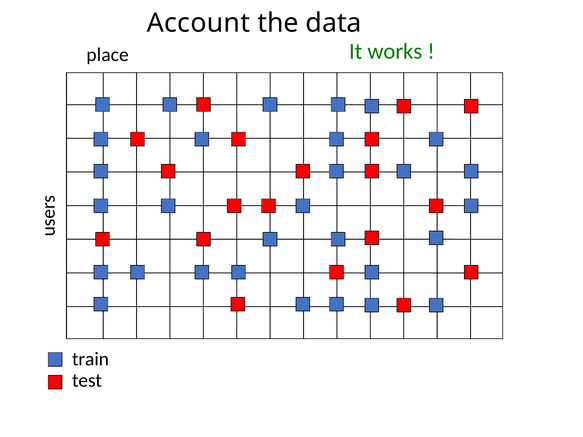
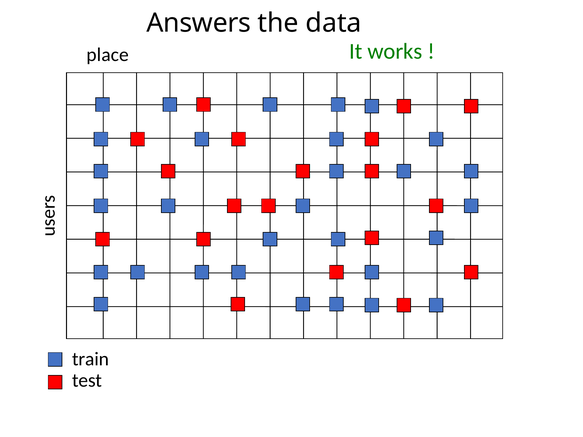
Account: Account -> Answers
